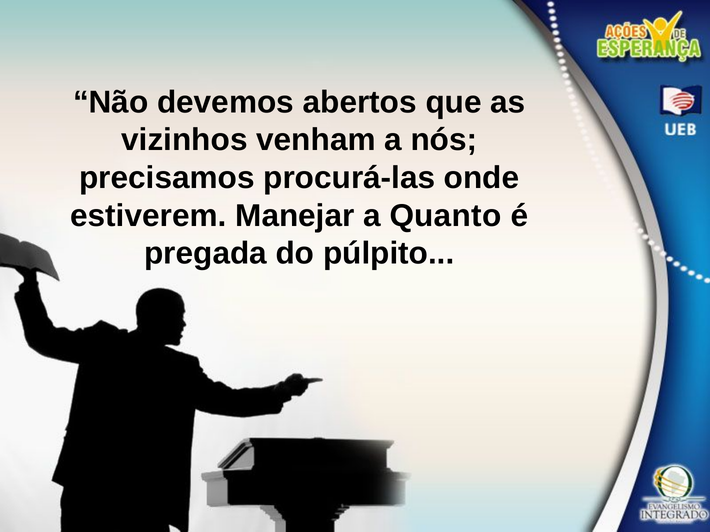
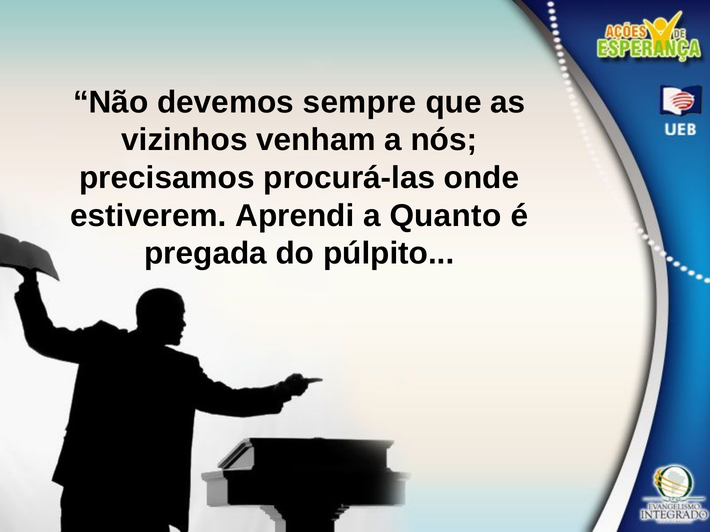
abertos: abertos -> sempre
Manejar: Manejar -> Aprendi
